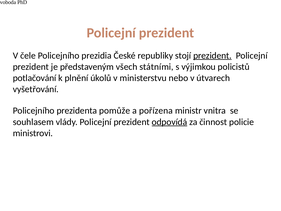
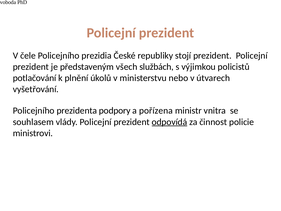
prezident at (212, 55) underline: present -> none
státními: státními -> službách
pomůže: pomůže -> podpory
